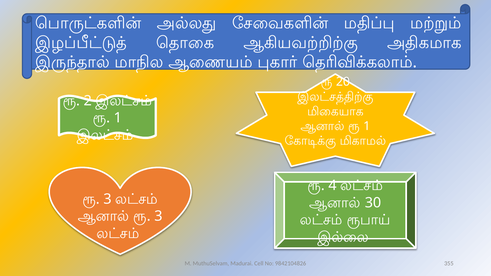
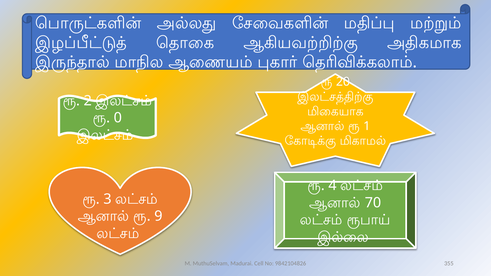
1 at (118, 118): 1 -> 0
30: 30 -> 70
3 at (158, 216): 3 -> 9
